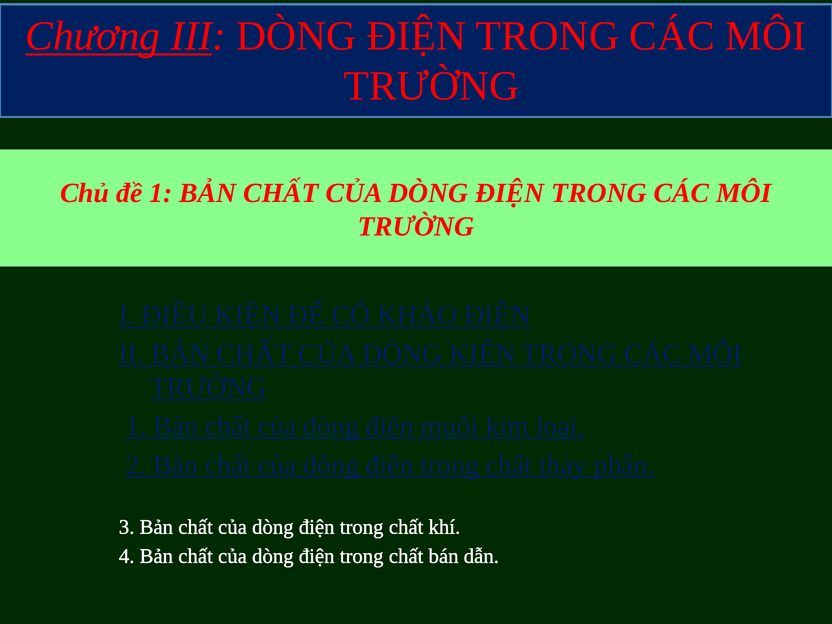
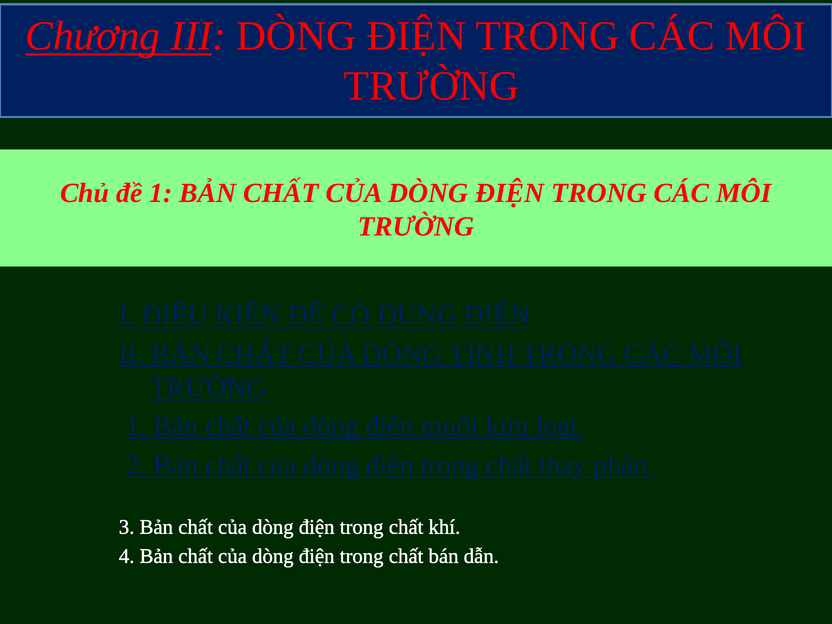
KHẢO: KHẢO -> DUNG
DÒNG KIỆN: KIỆN -> TINH
